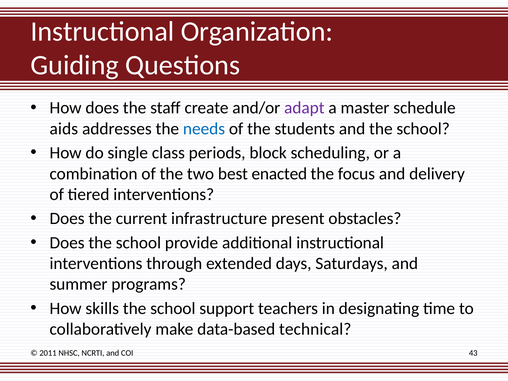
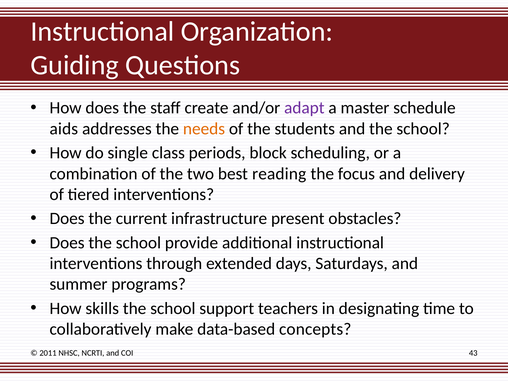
needs colour: blue -> orange
enacted: enacted -> reading
technical: technical -> concepts
